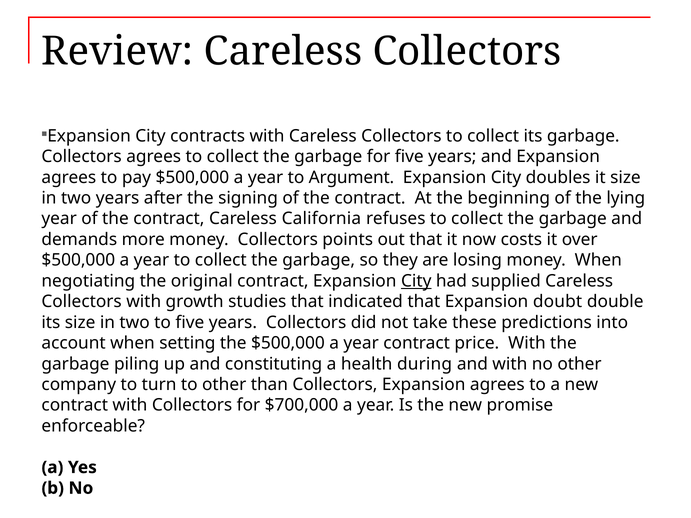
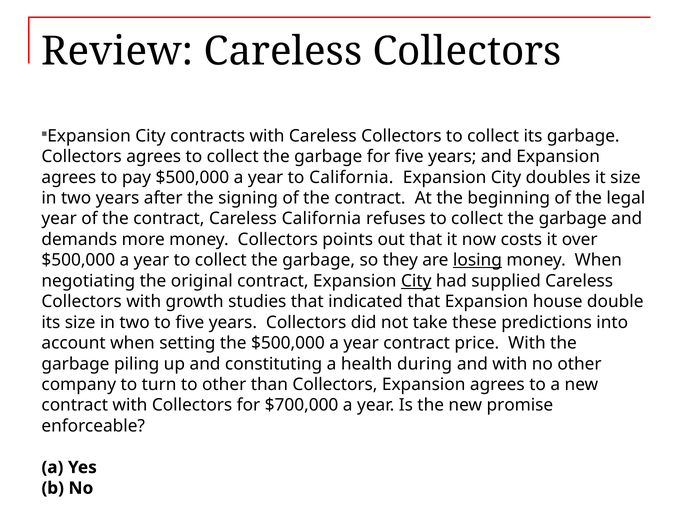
to Argument: Argument -> California
lying: lying -> legal
losing underline: none -> present
doubt: doubt -> house
